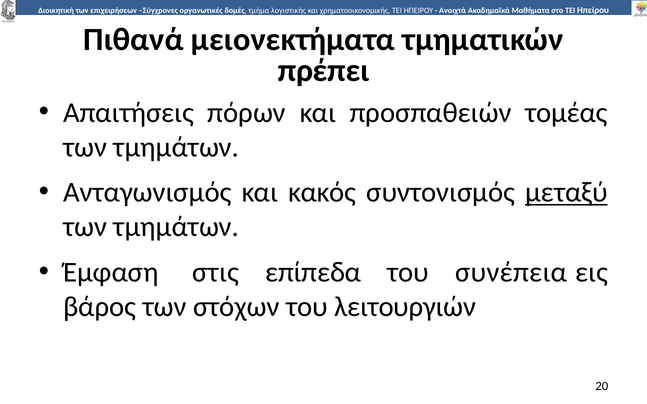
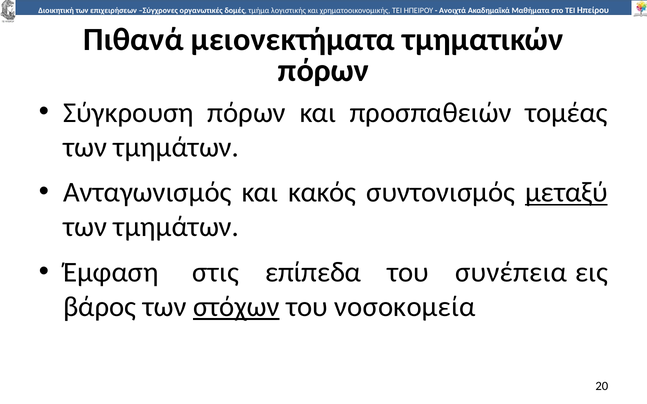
πρέπει at (324, 71): πρέπει -> πόρων
Απαιτήσεις: Απαιτήσεις -> Σύγκρουση
στόχων underline: none -> present
λειτουργιών: λειτουργιών -> νοσοκοµεία
